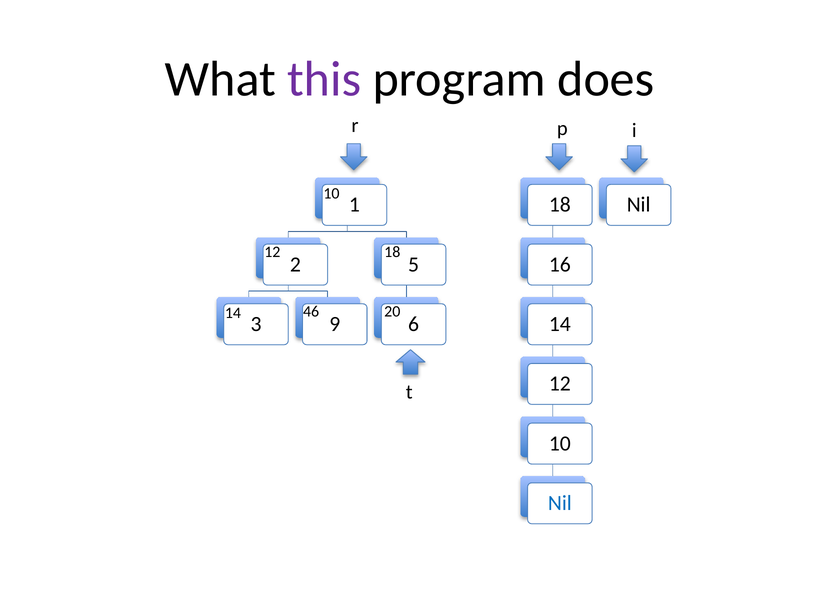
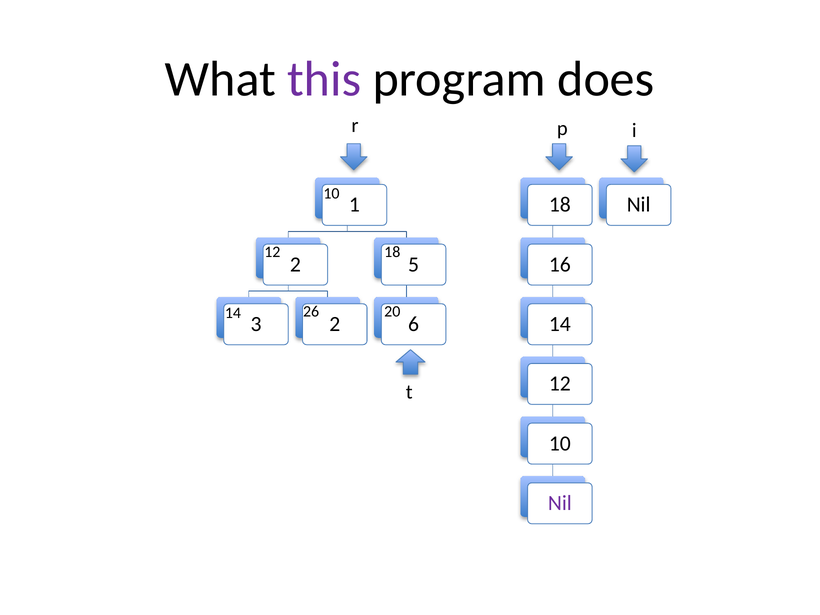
46: 46 -> 26
3 9: 9 -> 2
Nil at (560, 503) colour: blue -> purple
